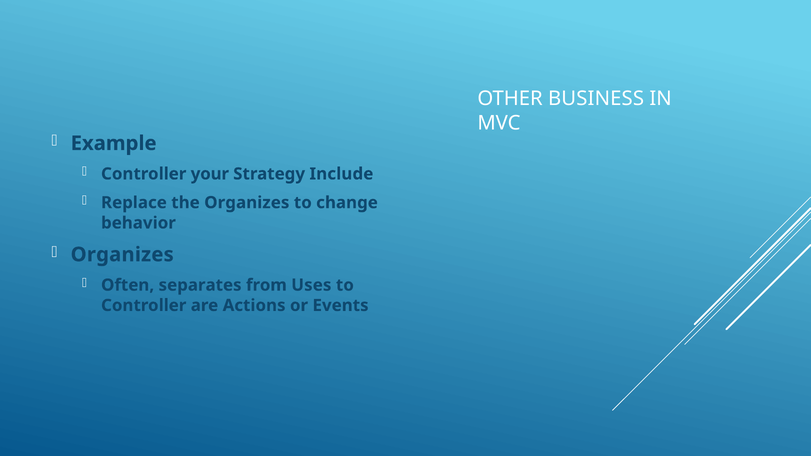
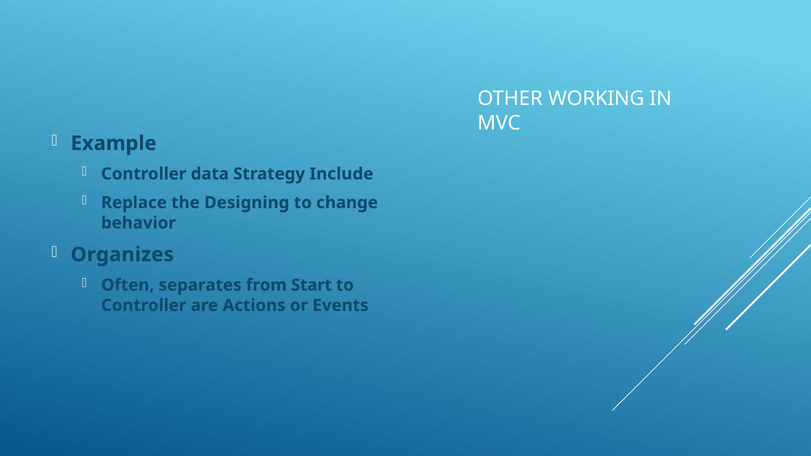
BUSINESS: BUSINESS -> WORKING
your: your -> data
the Organizes: Organizes -> Designing
Uses: Uses -> Start
